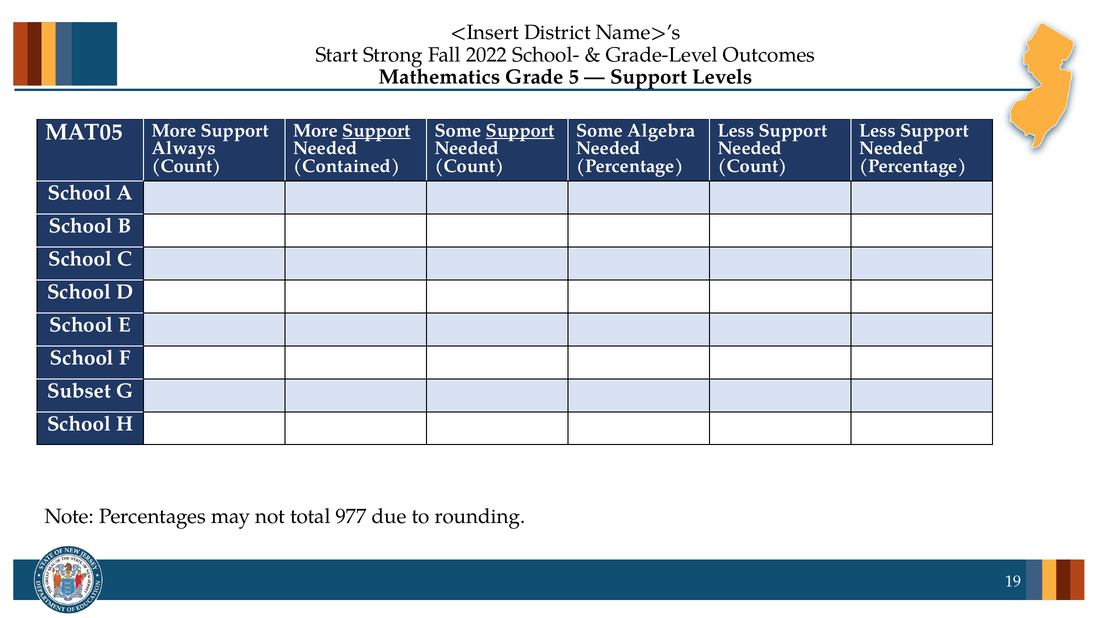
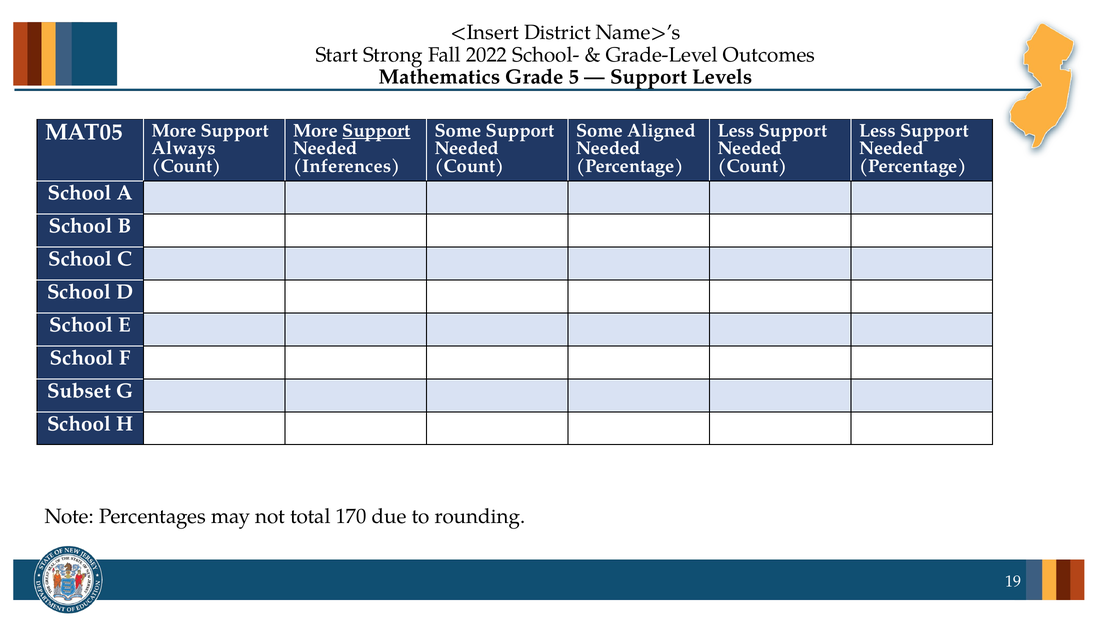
Support at (520, 130) underline: present -> none
Algebra: Algebra -> Aligned
Contained: Contained -> Inferences
977: 977 -> 170
